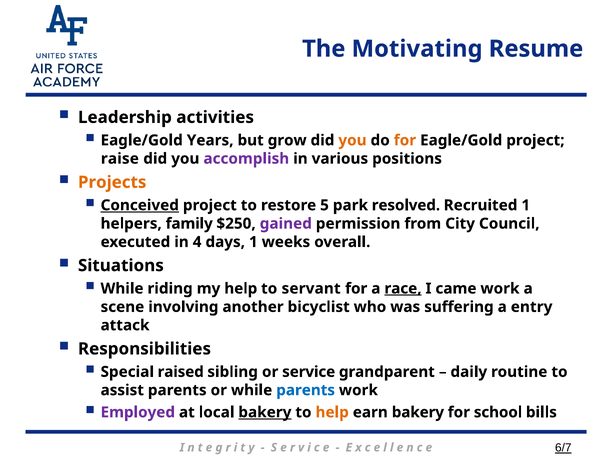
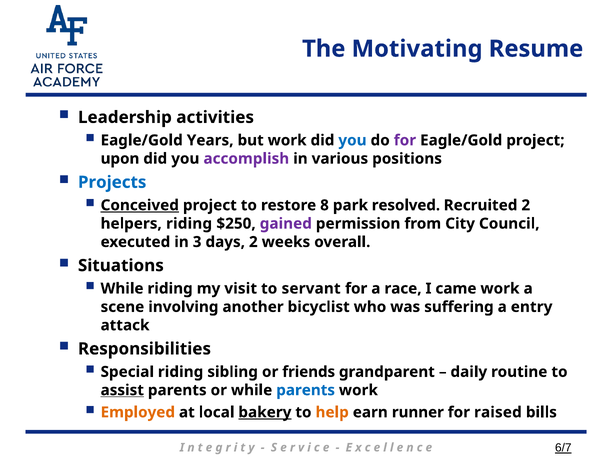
but grow: grow -> work
you at (352, 140) colour: orange -> blue
for at (405, 140) colour: orange -> purple
raise: raise -> upon
Projects colour: orange -> blue
5: 5 -> 8
Recruited 1: 1 -> 2
helpers family: family -> riding
4: 4 -> 3
days 1: 1 -> 2
my help: help -> visit
race underline: present -> none
Special raised: raised -> riding
service: service -> friends
assist underline: none -> present
Employed colour: purple -> orange
earn bakery: bakery -> runner
school: school -> raised
